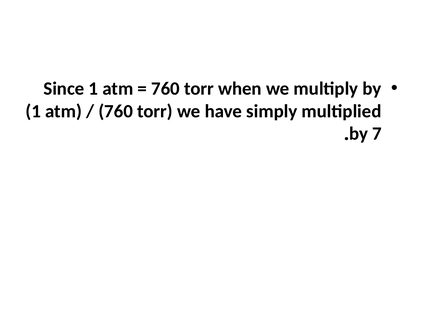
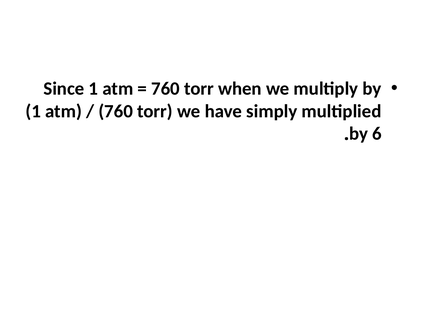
7: 7 -> 6
